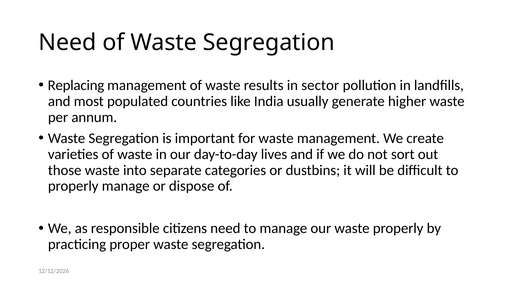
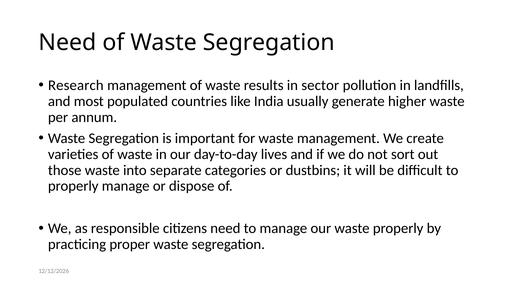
Replacing: Replacing -> Research
